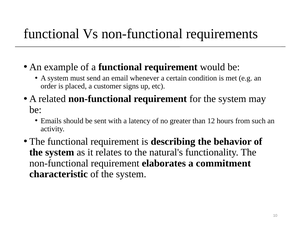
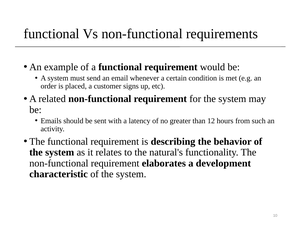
commitment: commitment -> development
